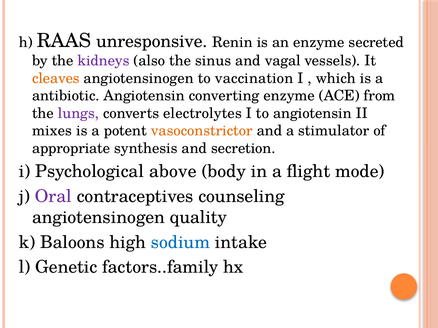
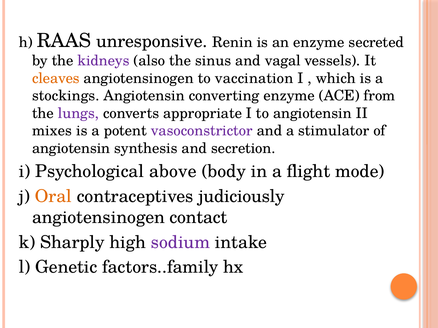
antibiotic: antibiotic -> stockings
electrolytes: electrolytes -> appropriate
vasoconstrictor colour: orange -> purple
appropriate at (71, 148): appropriate -> angiotensin
Oral colour: purple -> orange
counseling: counseling -> judiciously
quality: quality -> contact
Baloons: Baloons -> Sharply
sodium colour: blue -> purple
